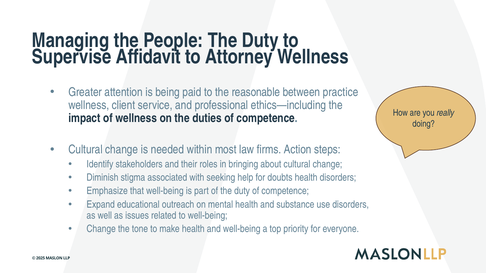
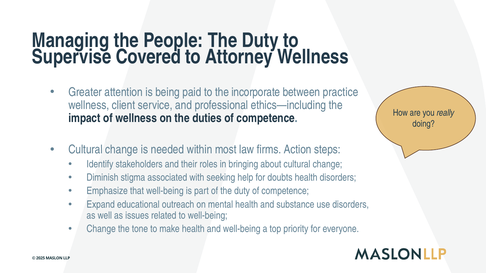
Affidavit: Affidavit -> Covered
reasonable: reasonable -> incorporate
